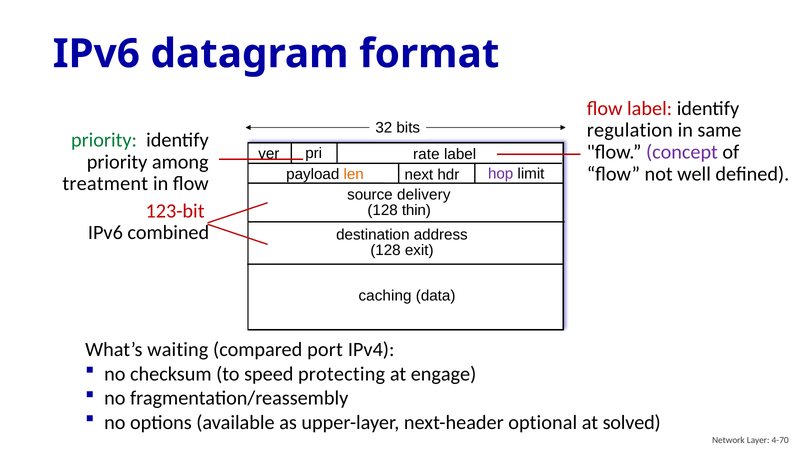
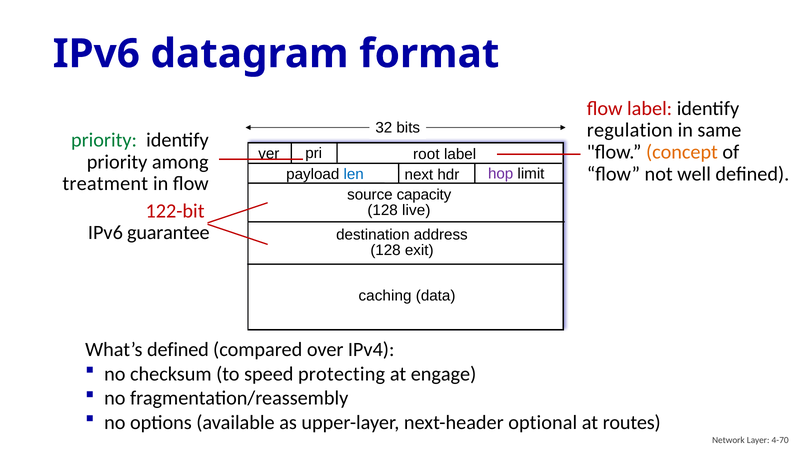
concept colour: purple -> orange
rate: rate -> root
len colour: orange -> blue
delivery: delivery -> capacity
123-bit: 123-bit -> 122-bit
thin: thin -> live
combined: combined -> guarantee
What’s waiting: waiting -> defined
port: port -> over
solved: solved -> routes
